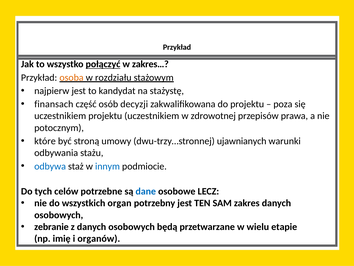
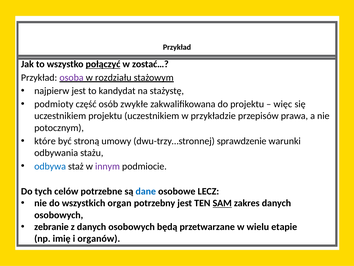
zakres…: zakres… -> zostać…
osoba colour: orange -> purple
finansach: finansach -> podmioty
decyzji: decyzji -> zwykłe
poza: poza -> więc
zdrowotnej: zdrowotnej -> przykładzie
ujawnianych: ujawnianych -> sprawdzenie
innym colour: blue -> purple
SAM underline: none -> present
